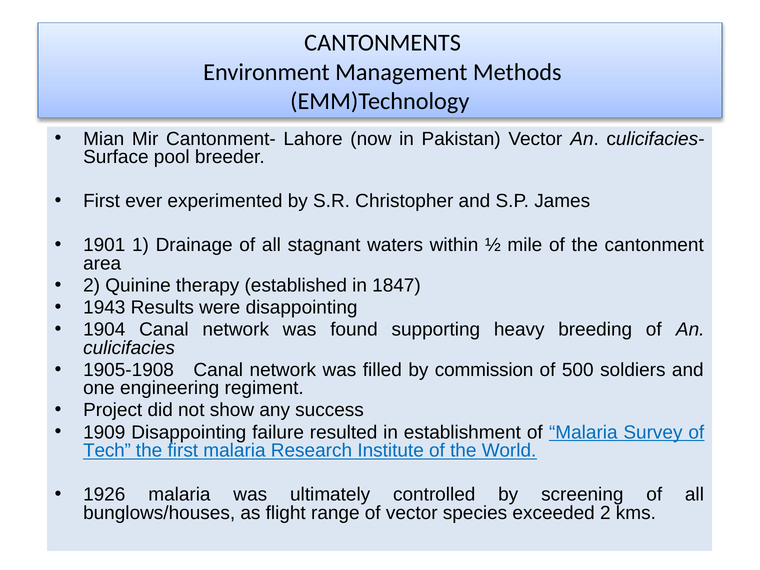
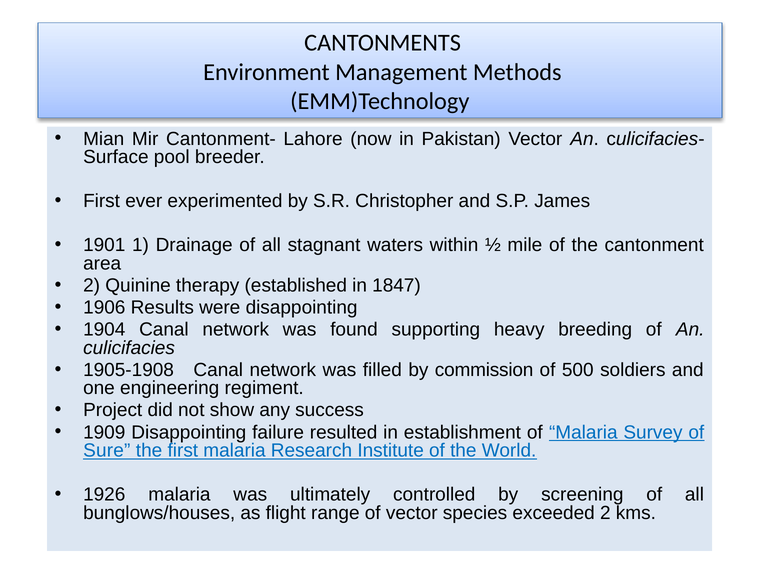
1943: 1943 -> 1906
Tech: Tech -> Sure
